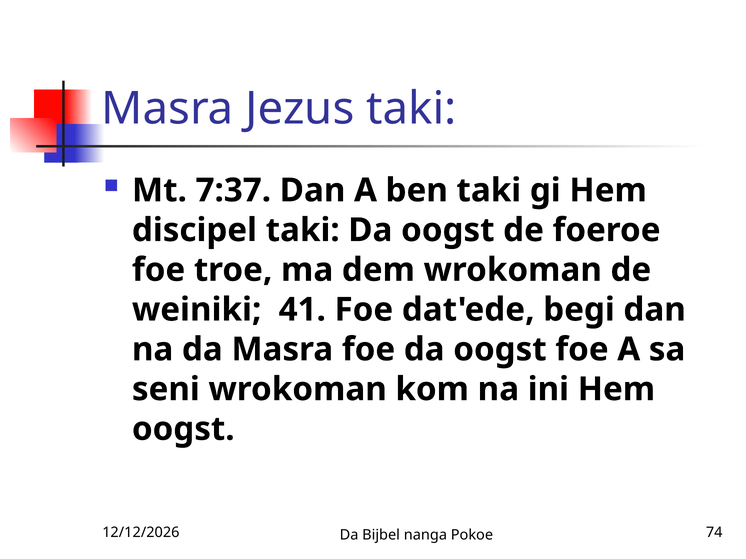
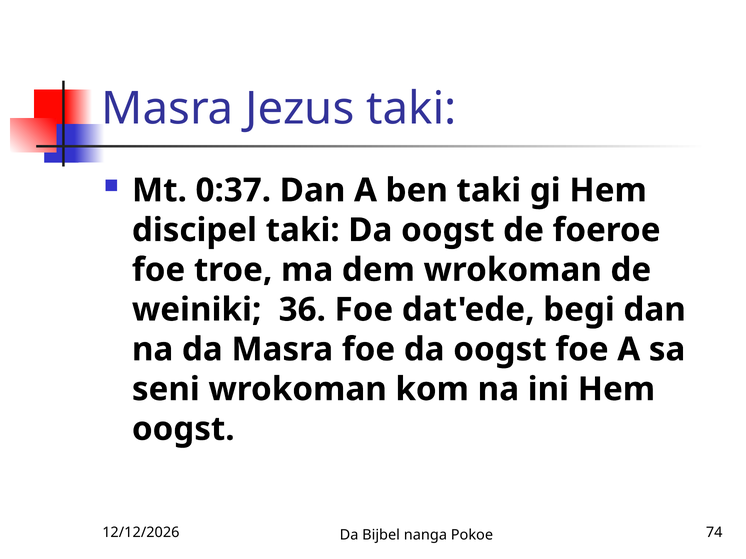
7:37: 7:37 -> 0:37
41: 41 -> 36
